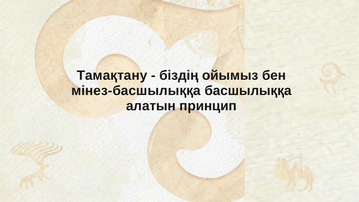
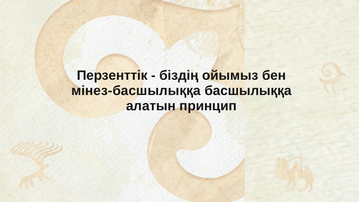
Тамақтану: Тамақтану -> Перзенттік
